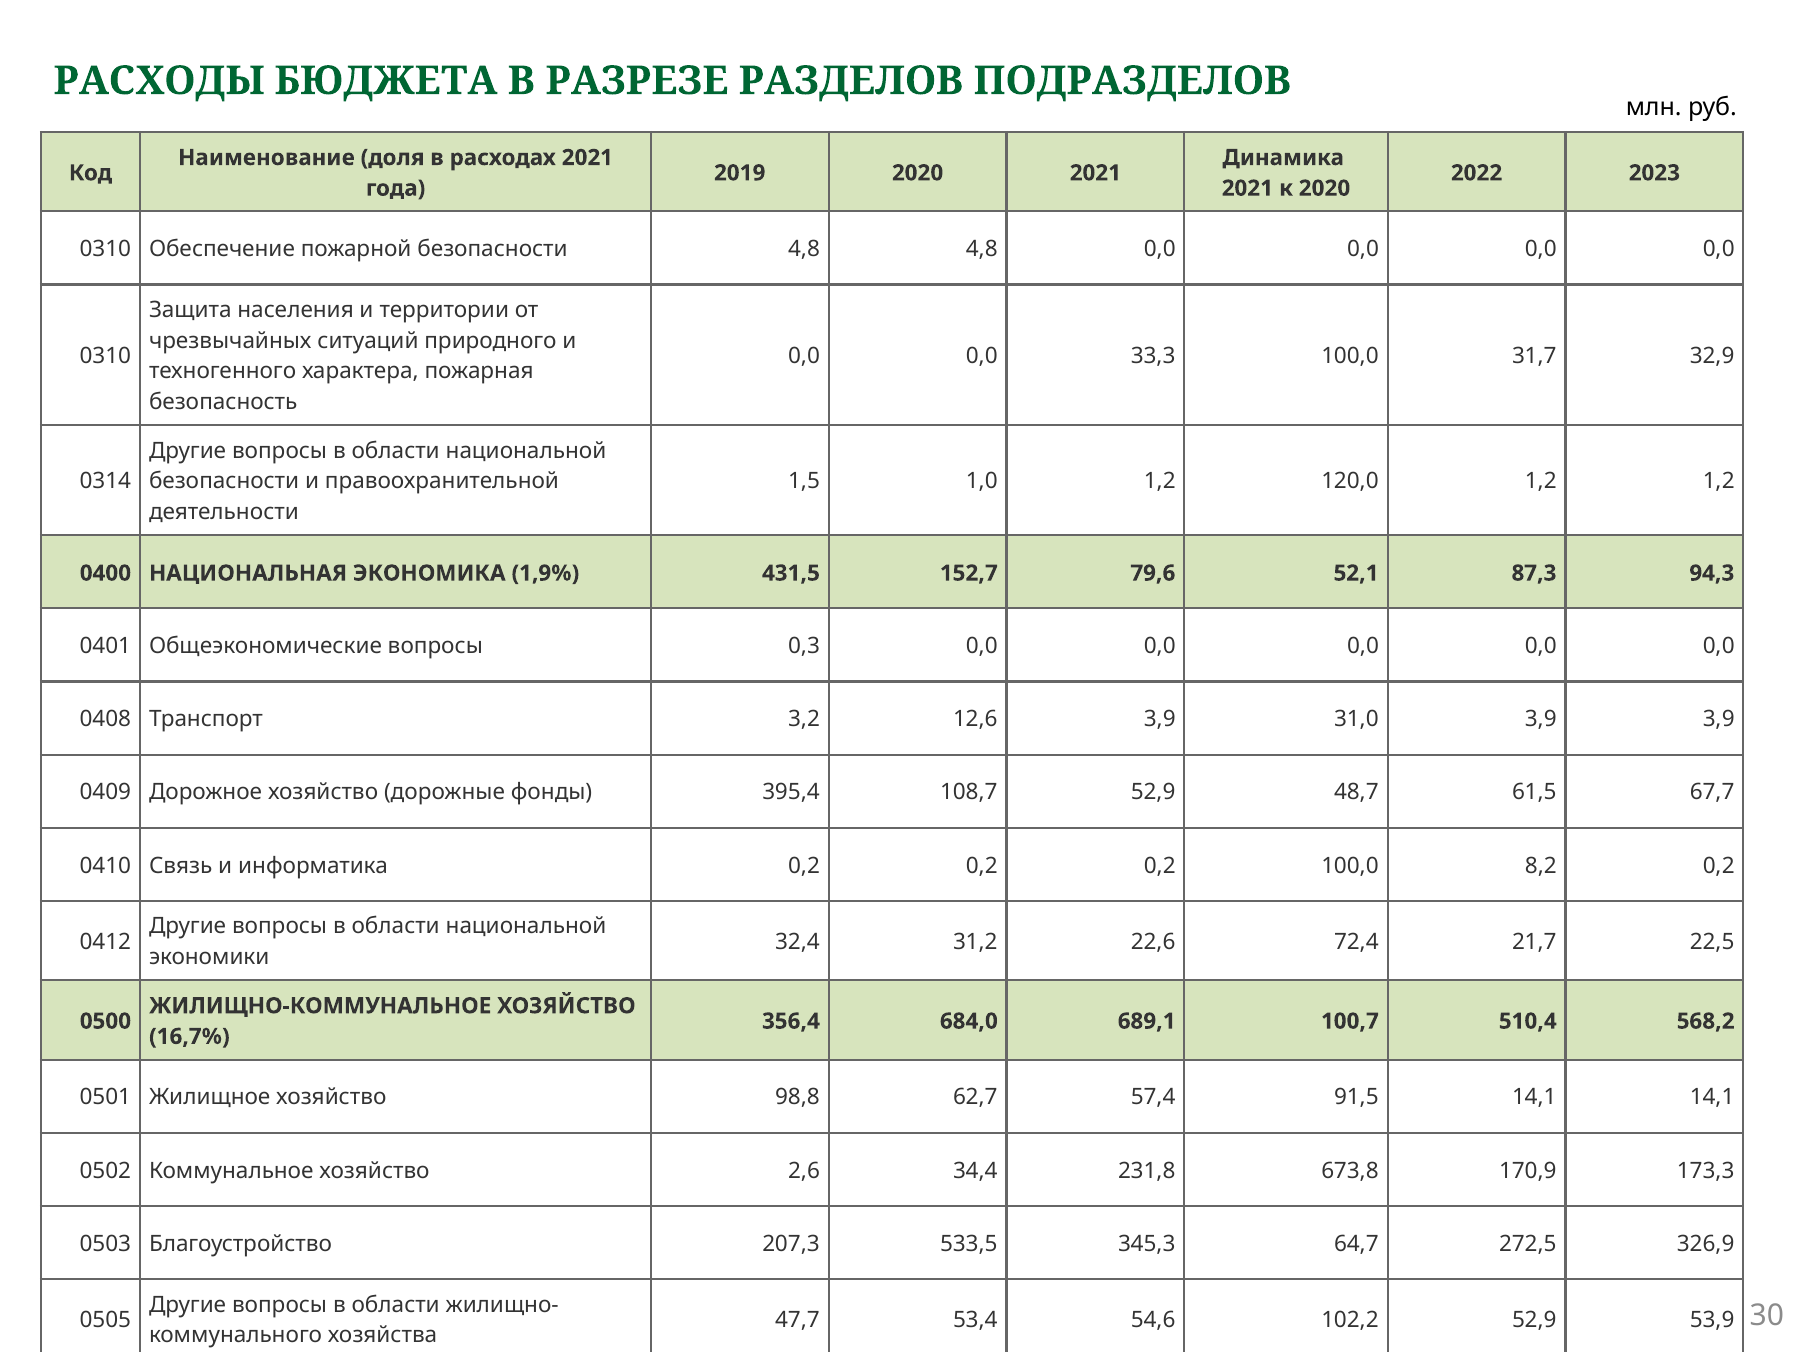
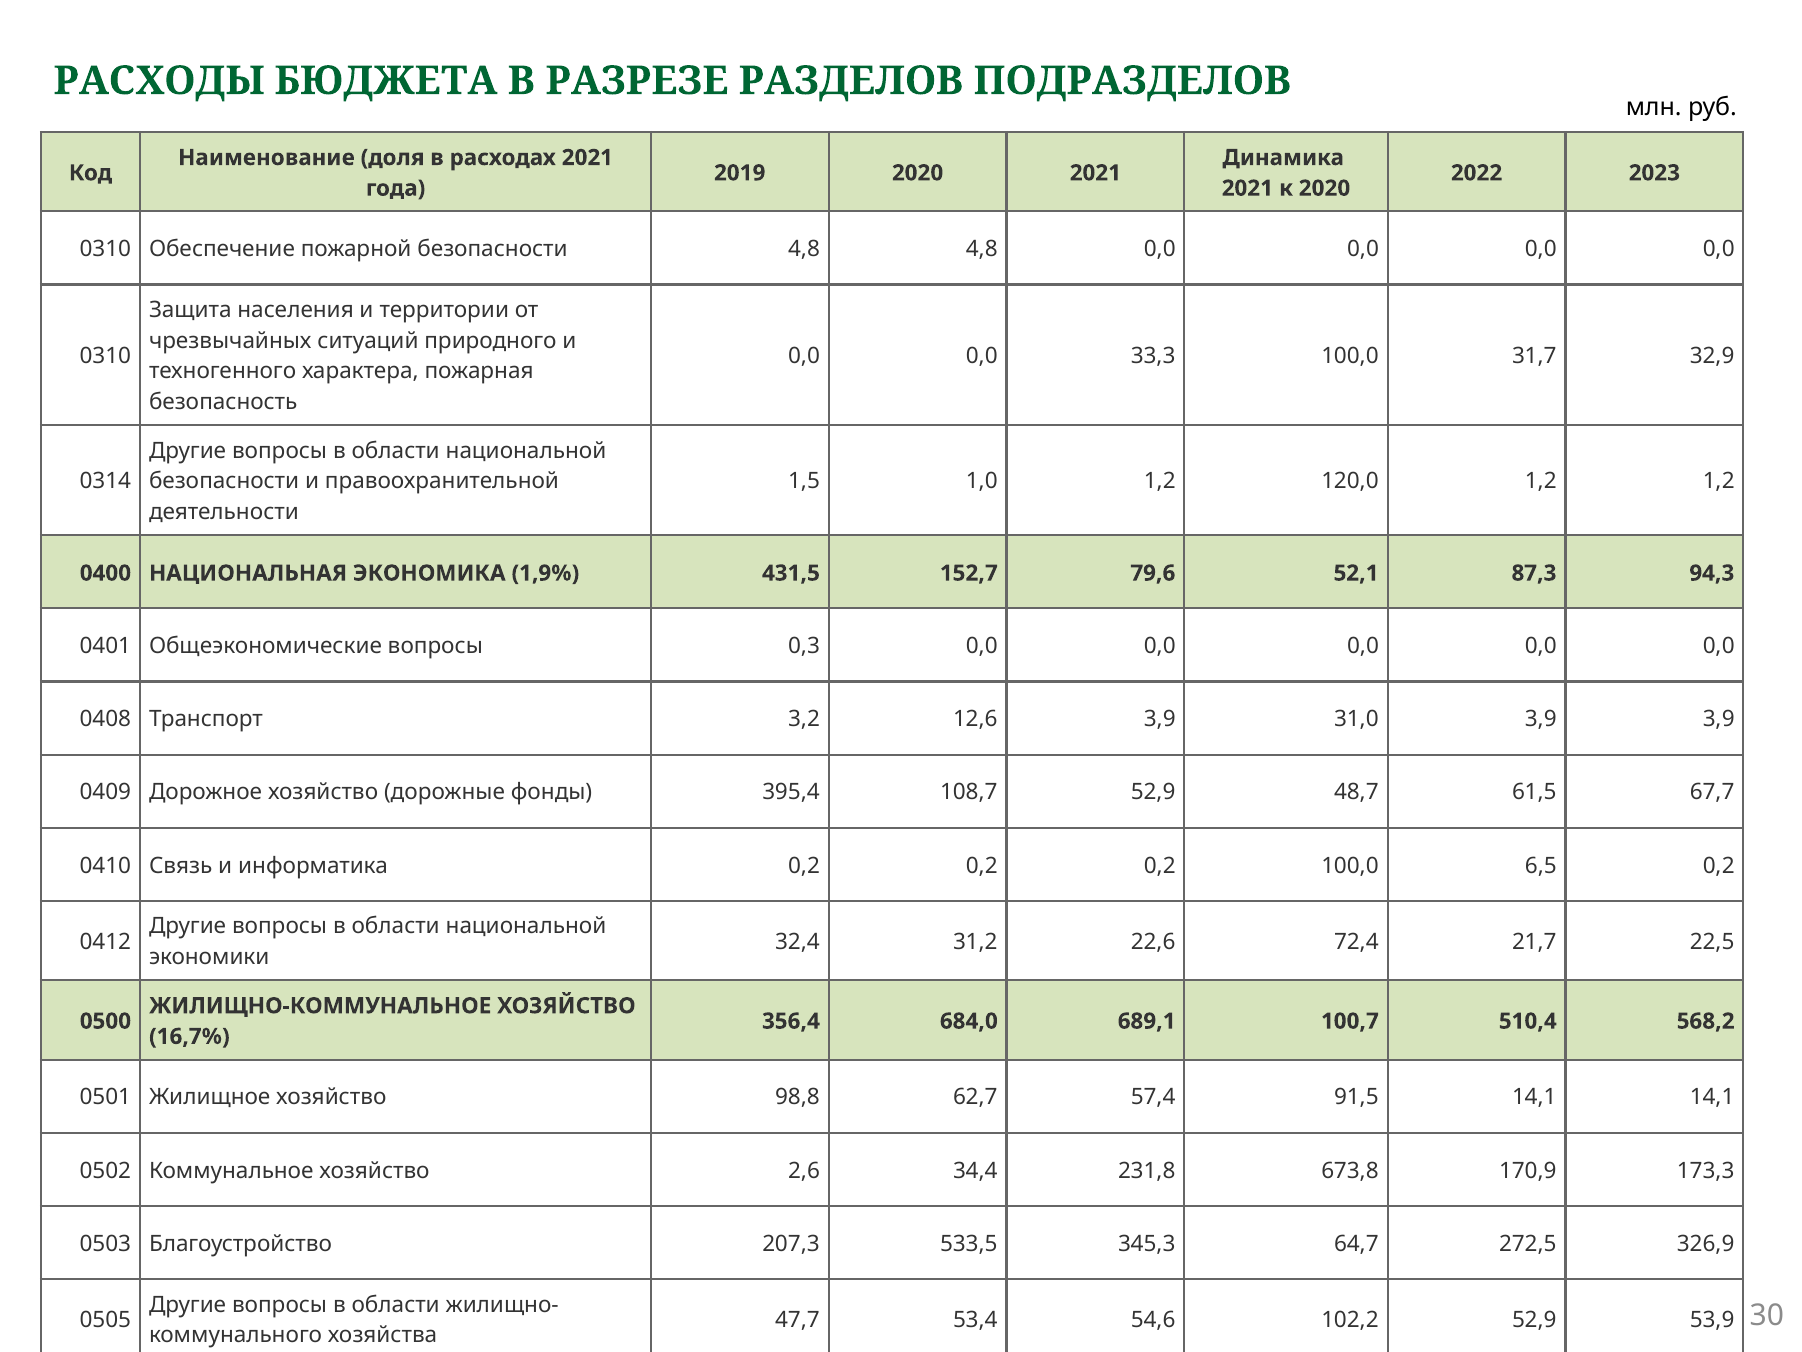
8,2: 8,2 -> 6,5
